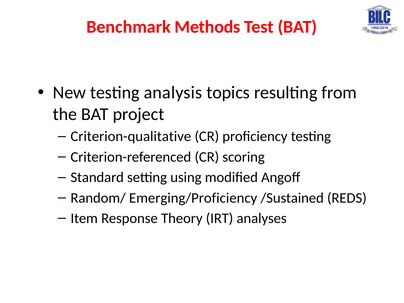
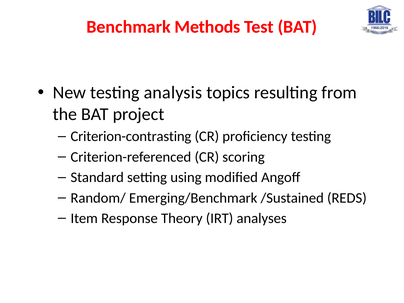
Criterion-qualitative: Criterion-qualitative -> Criterion-contrasting
Emerging/Proficiency: Emerging/Proficiency -> Emerging/Benchmark
